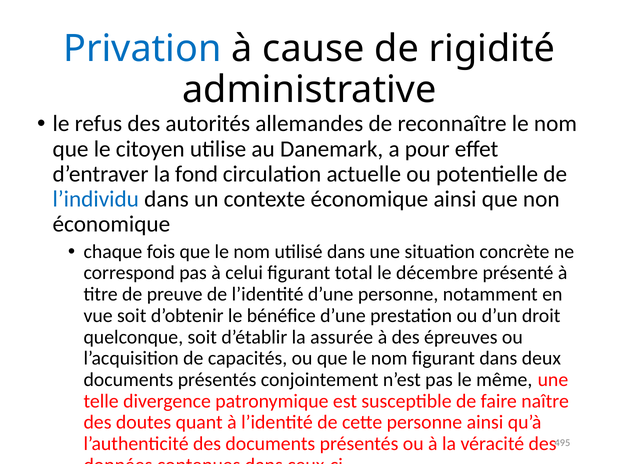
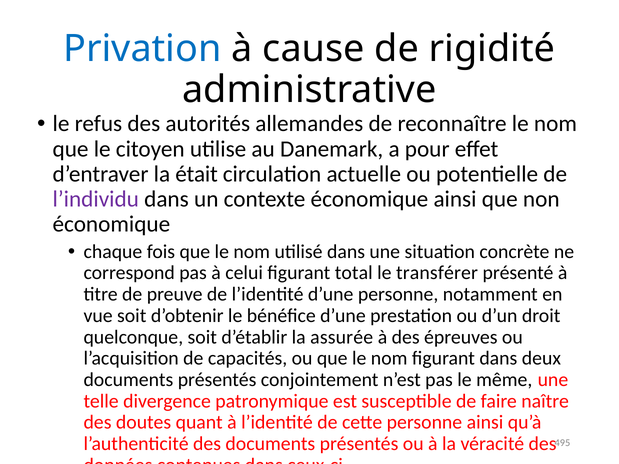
fond: fond -> était
l’individu colour: blue -> purple
décembre: décembre -> transférer
